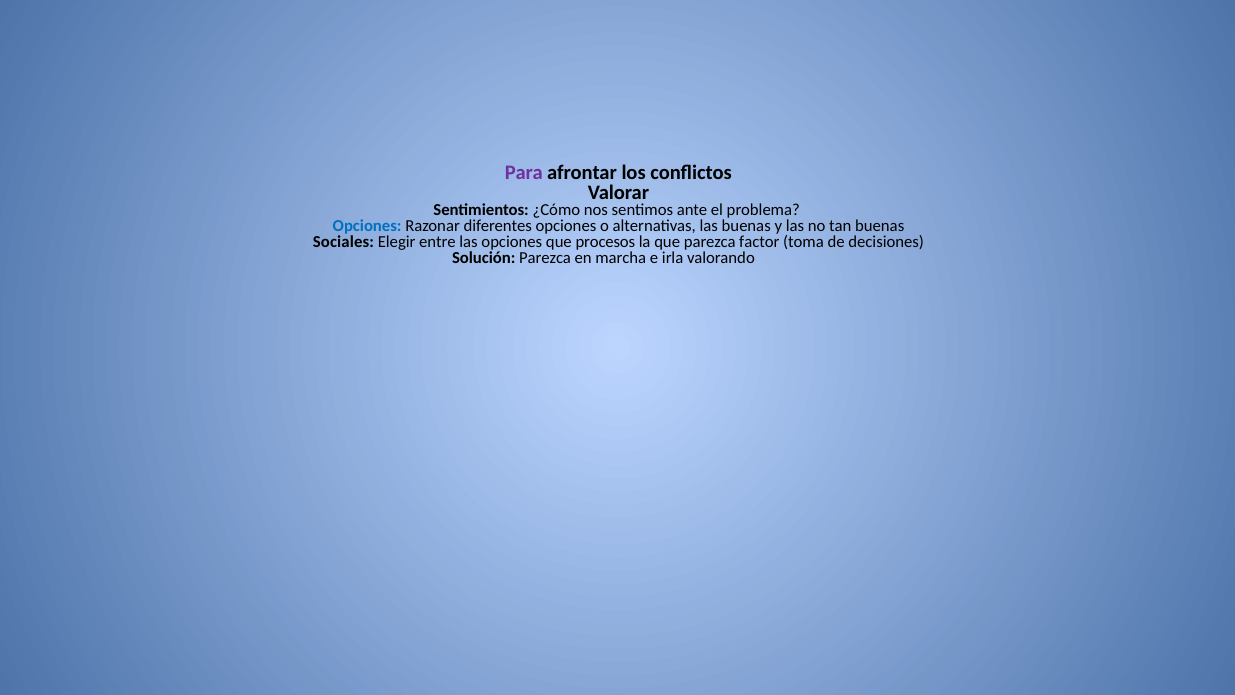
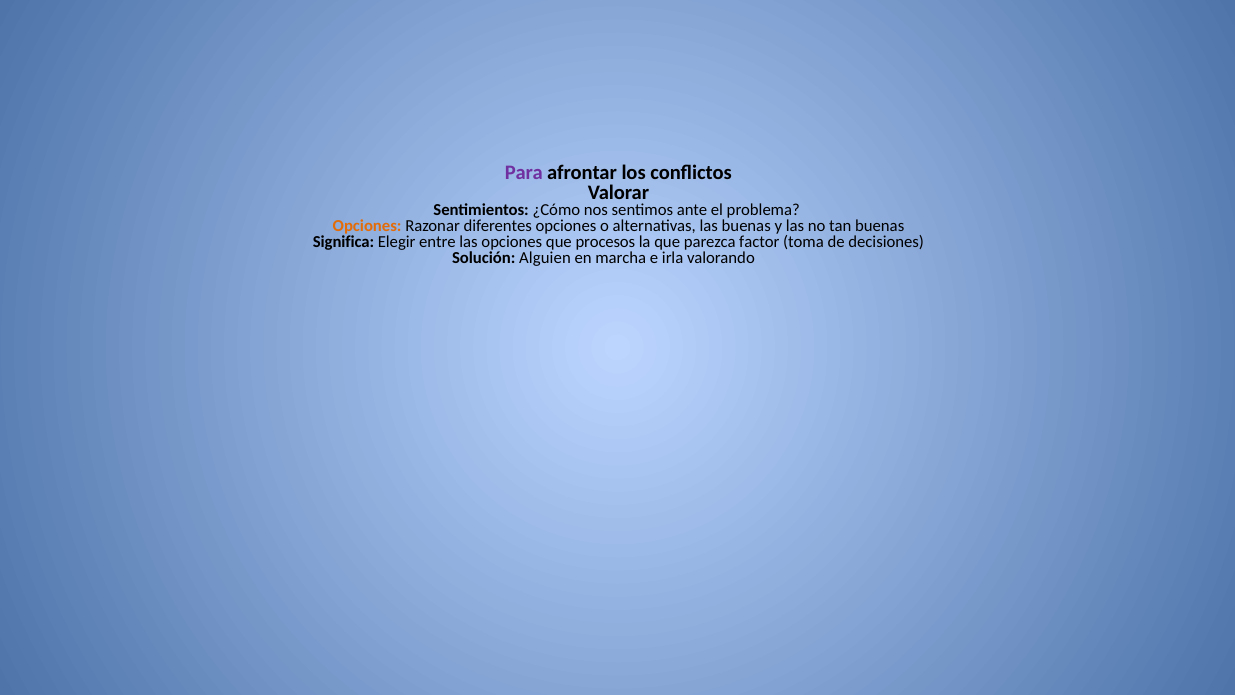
Opciones at (367, 226) colour: blue -> orange
Sociales: Sociales -> Significa
Solución Parezca: Parezca -> Alguien
